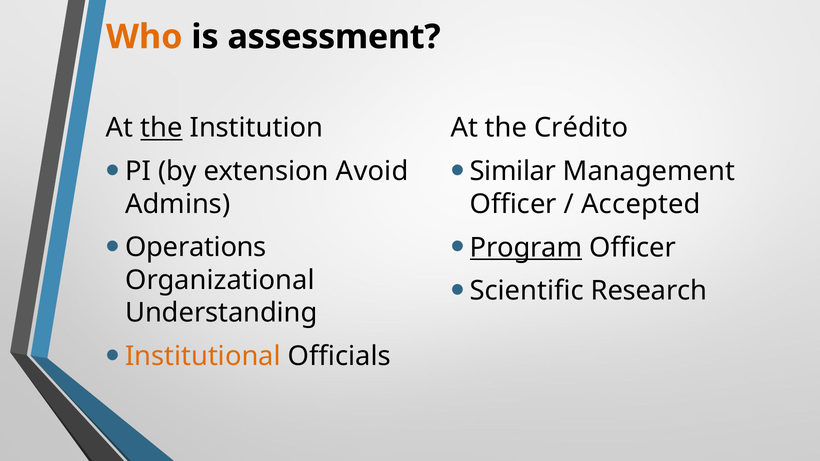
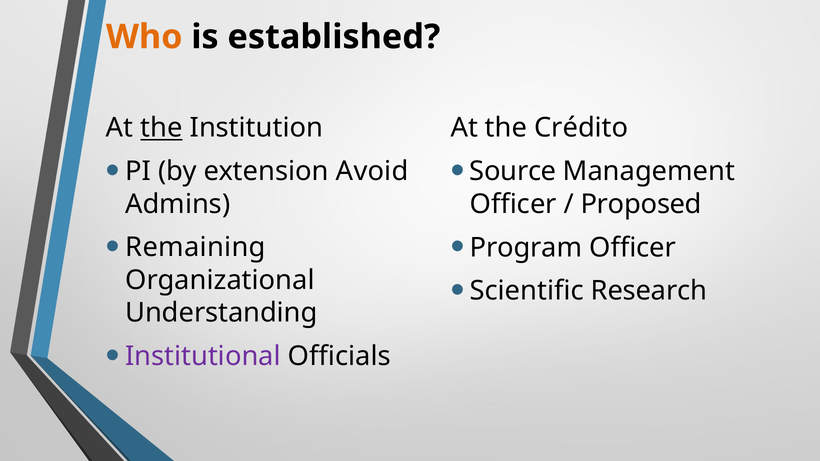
assessment: assessment -> established
Similar: Similar -> Source
Accepted: Accepted -> Proposed
Operations: Operations -> Remaining
Program underline: present -> none
Institutional colour: orange -> purple
